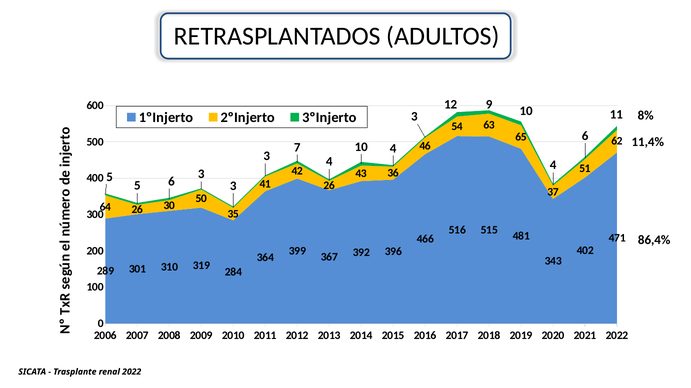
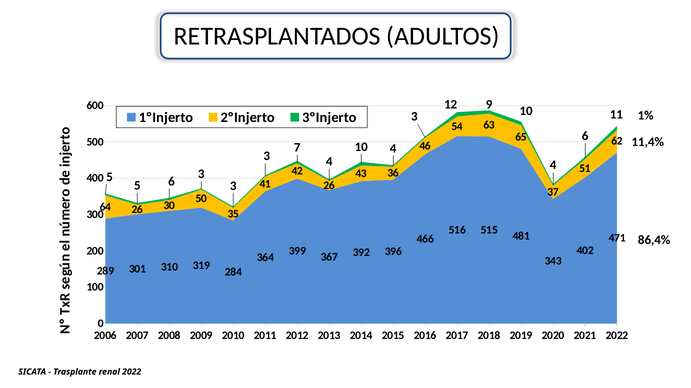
8%: 8% -> 1%
